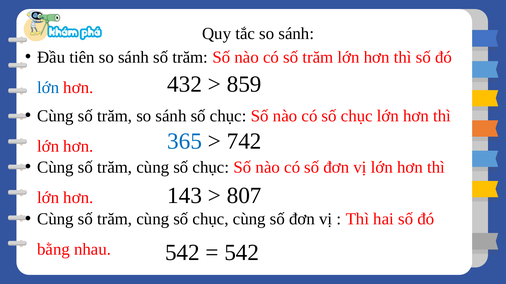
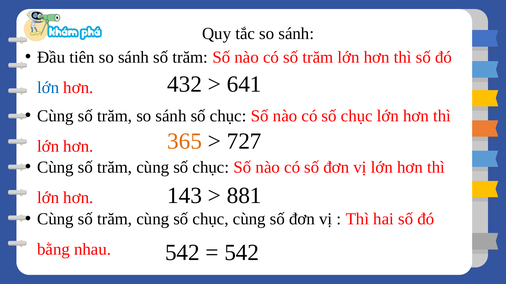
859: 859 -> 641
365 colour: blue -> orange
742: 742 -> 727
807: 807 -> 881
